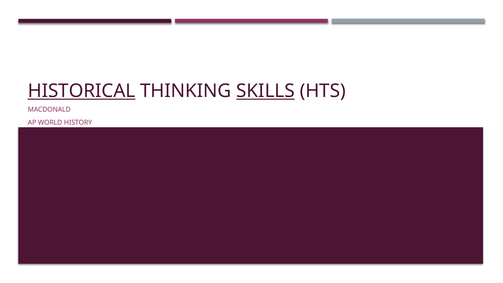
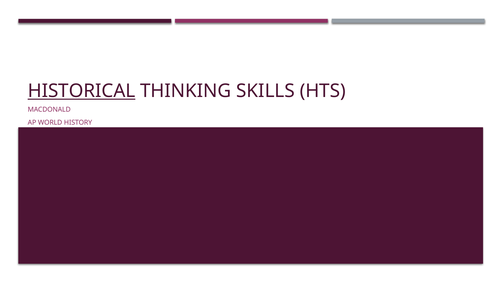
SKILLS underline: present -> none
